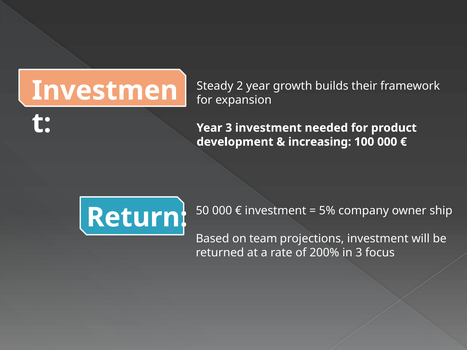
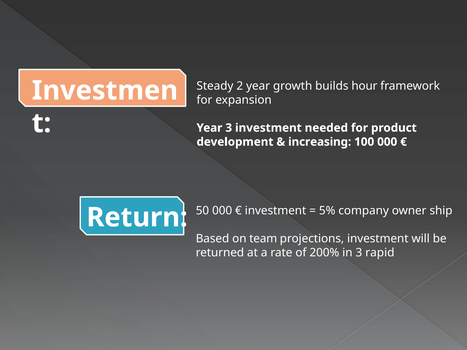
their: their -> hour
focus: focus -> rapid
